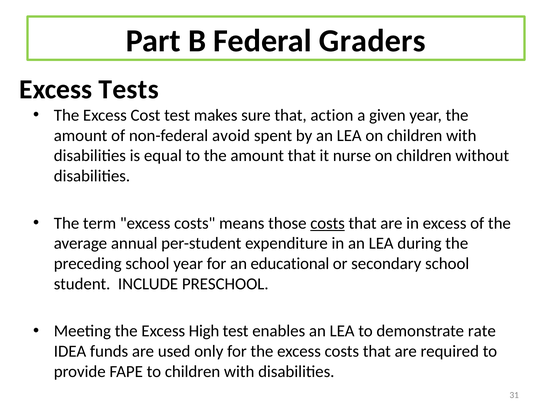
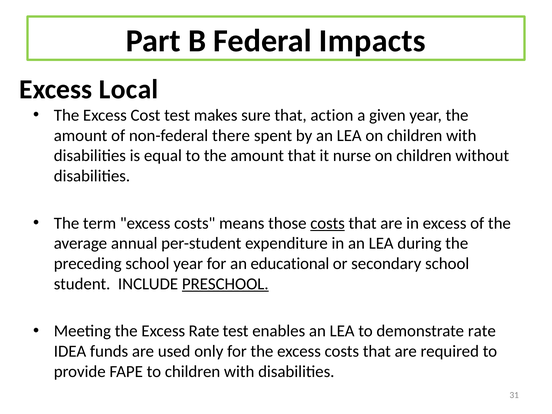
Graders: Graders -> Impacts
Tests: Tests -> Local
avoid: avoid -> there
PRESCHOOL underline: none -> present
Excess High: High -> Rate
